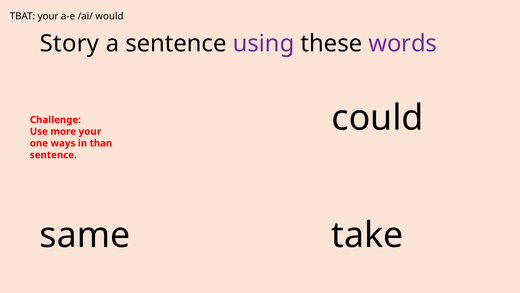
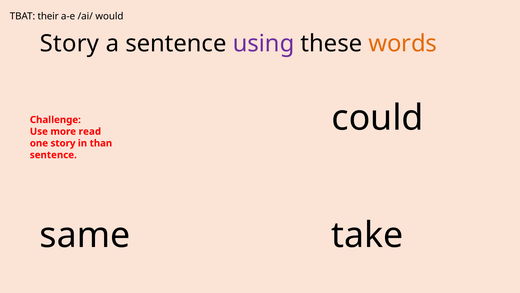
TBAT your: your -> their
words colour: purple -> orange
more your: your -> read
one ways: ways -> story
